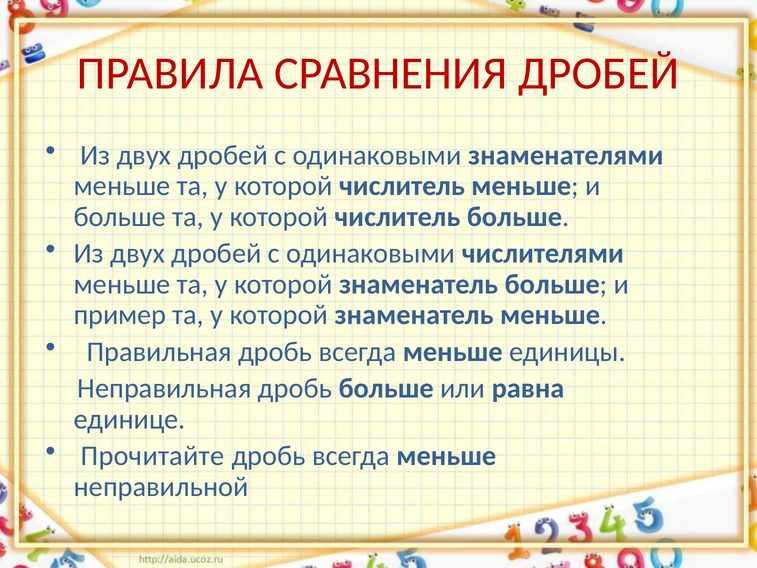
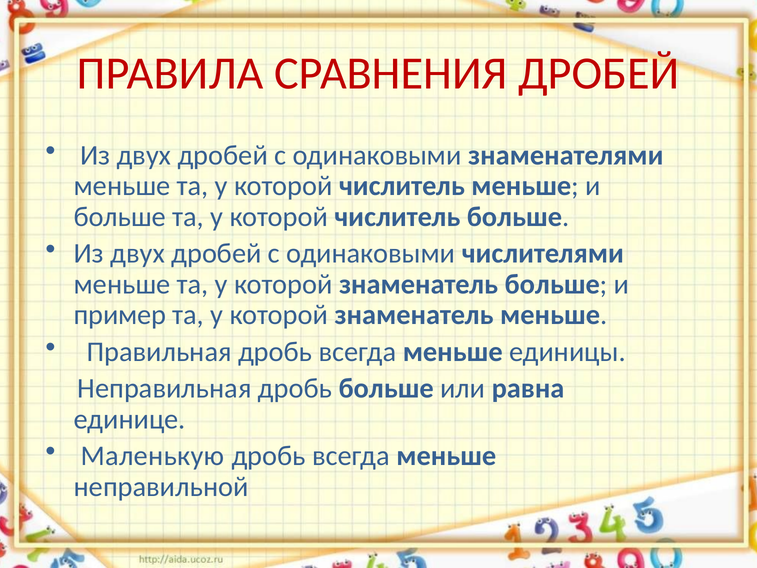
Прочитайте: Прочитайте -> Маленькую
